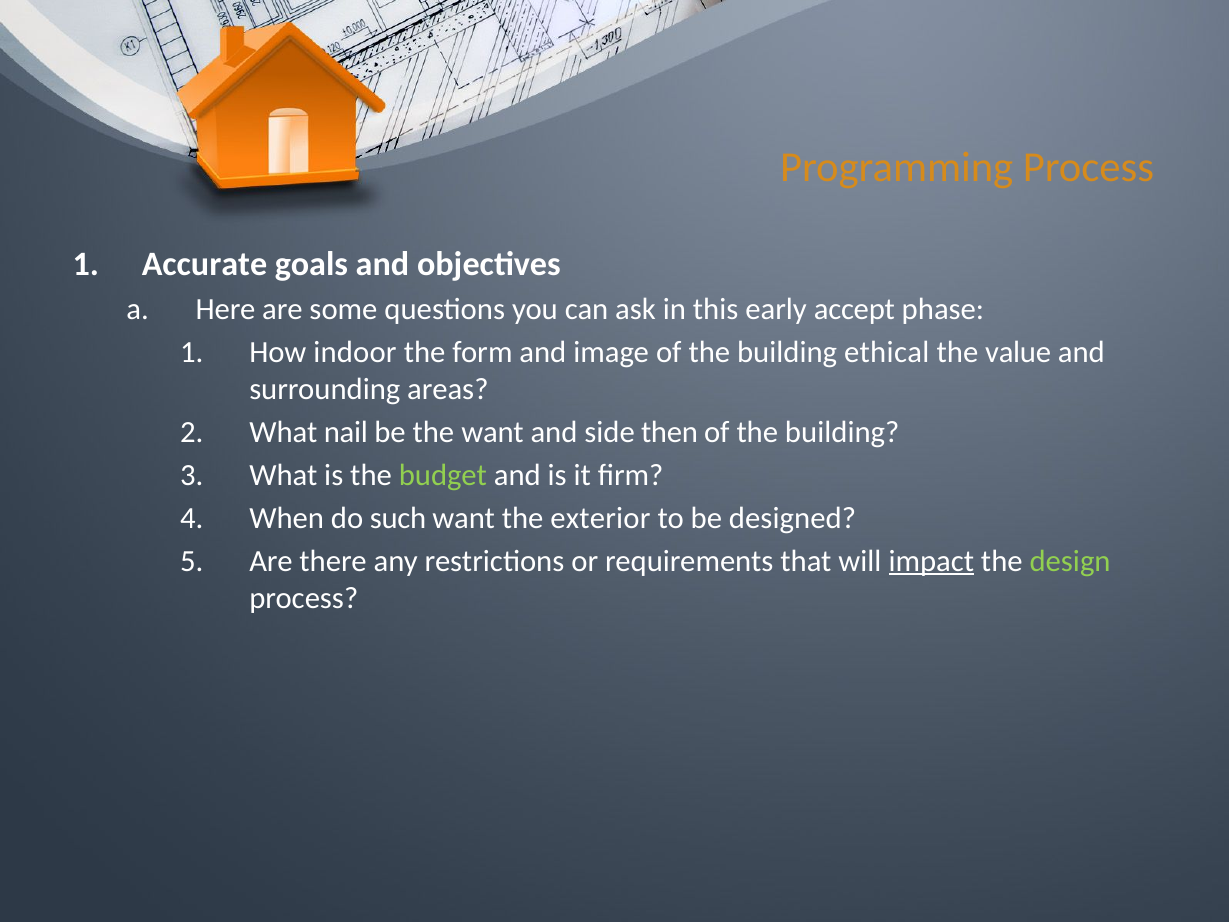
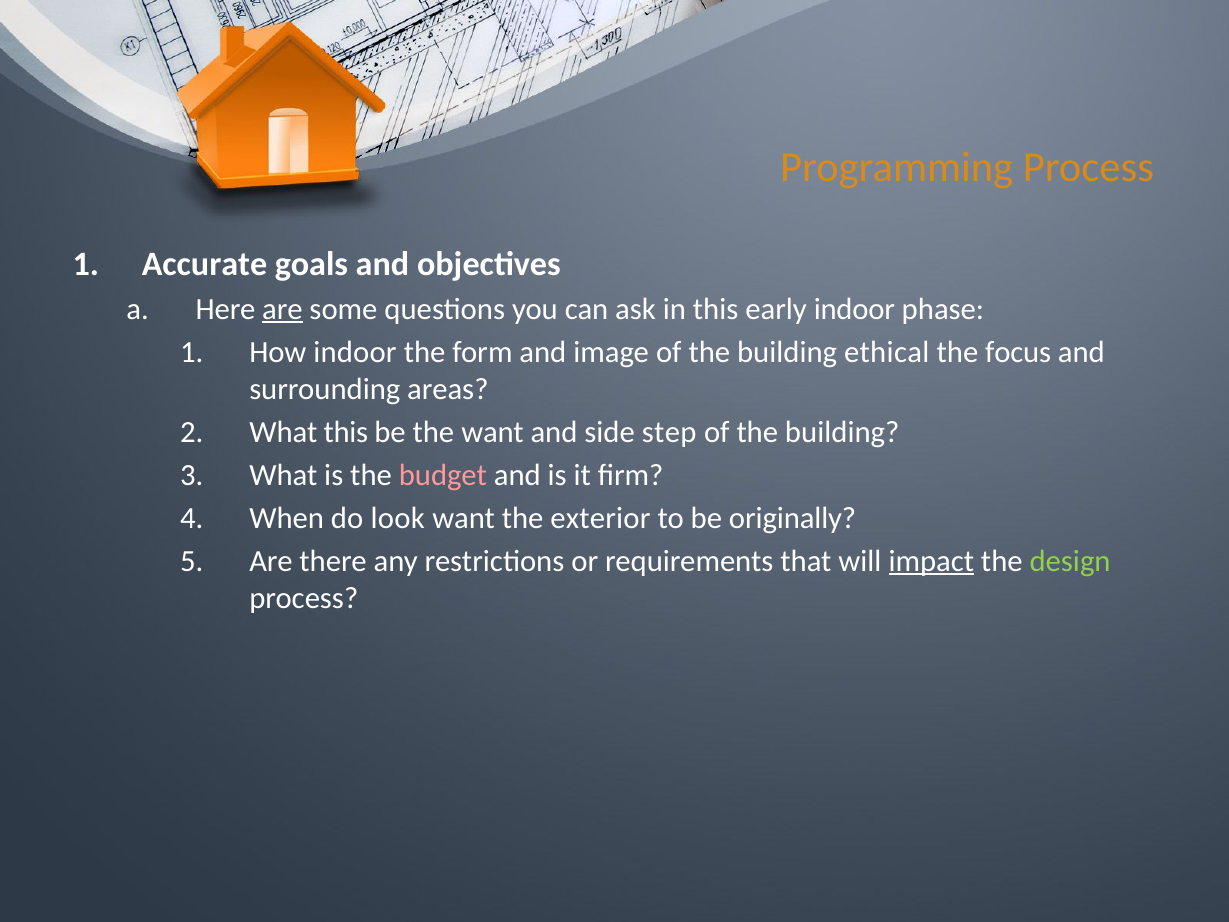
are at (282, 309) underline: none -> present
early accept: accept -> indoor
value: value -> focus
What nail: nail -> this
then: then -> step
budget colour: light green -> pink
such: such -> look
designed: designed -> originally
